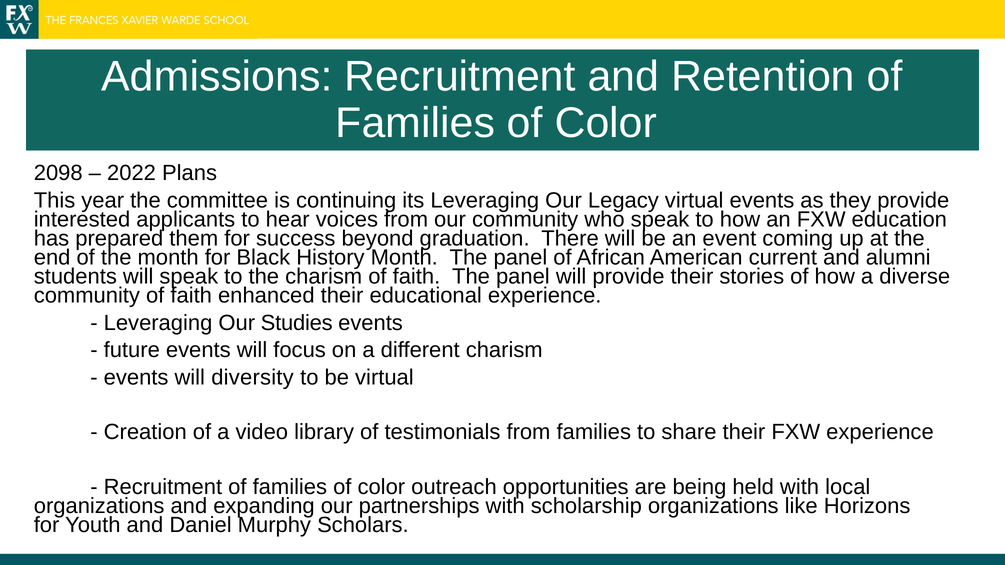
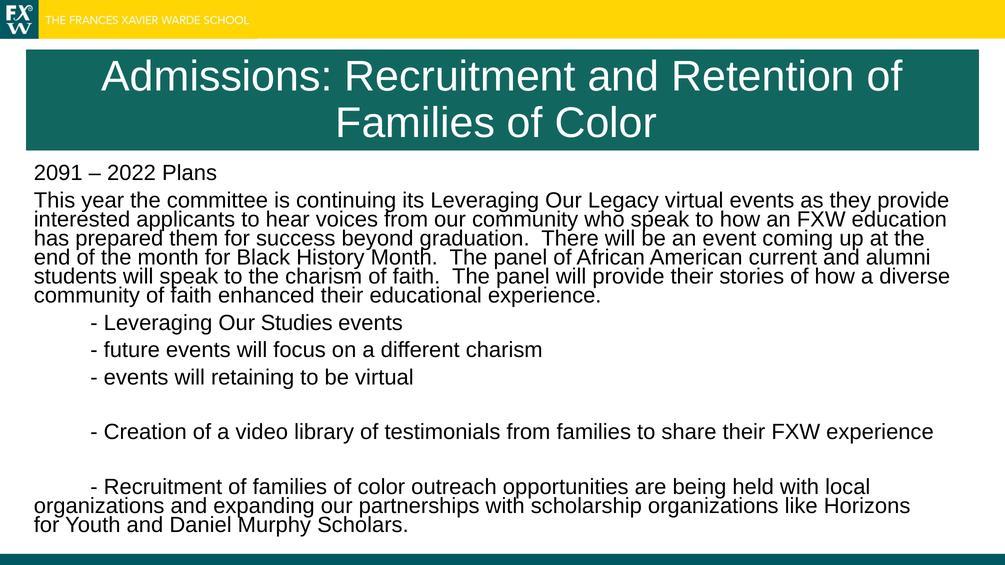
2098: 2098 -> 2091
diversity: diversity -> retaining
